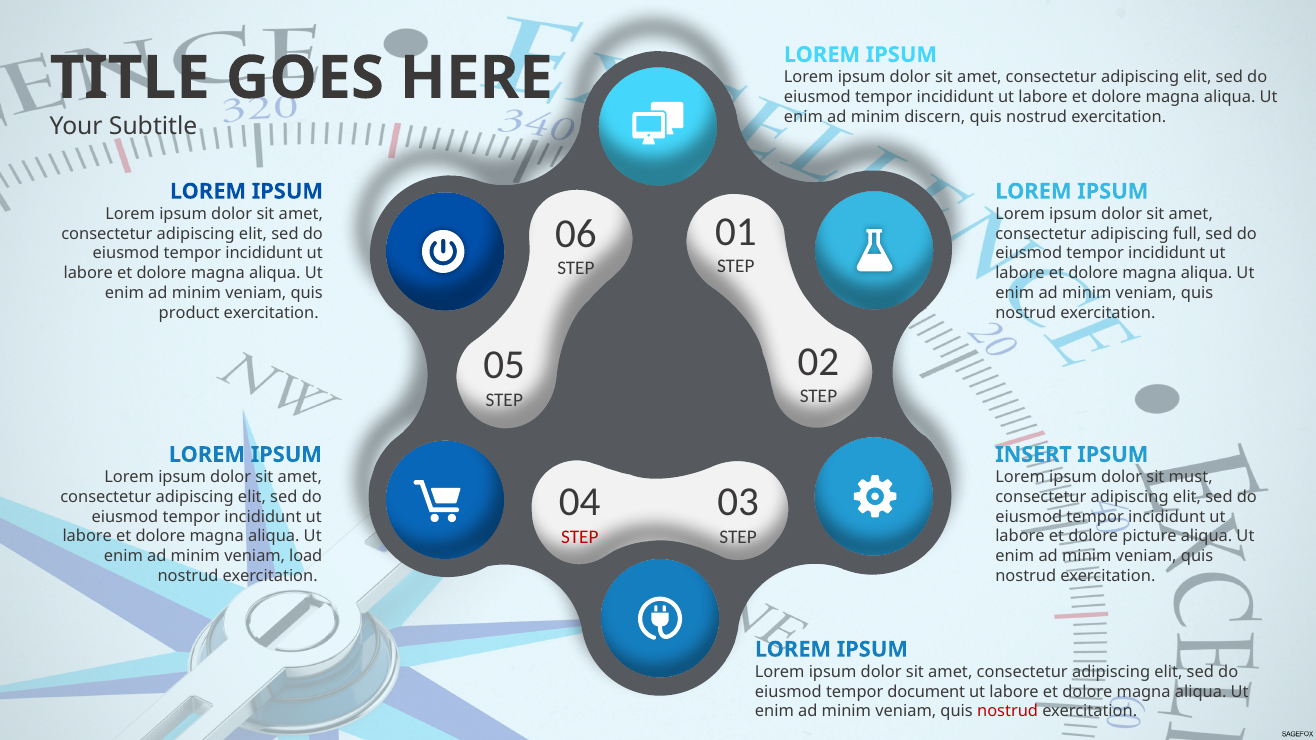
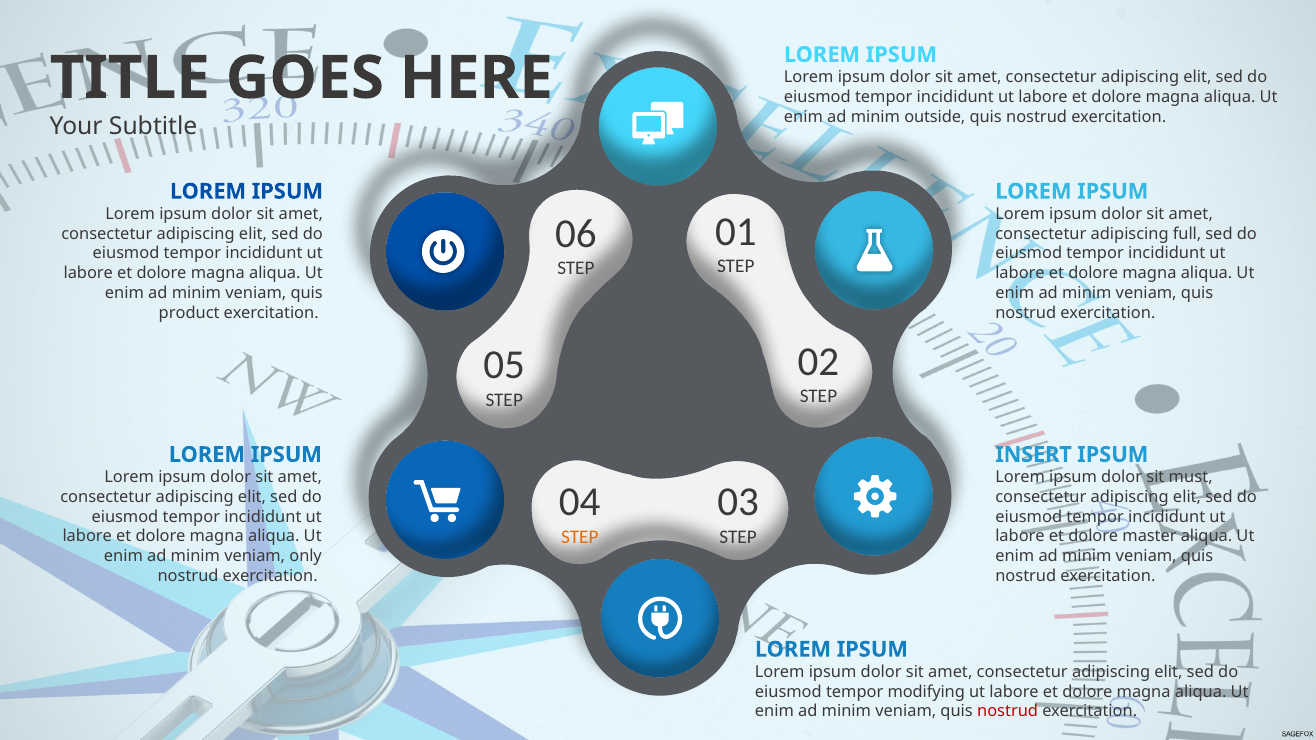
discern: discern -> outside
STEP at (580, 537) colour: red -> orange
picture: picture -> master
load: load -> only
document: document -> modifying
